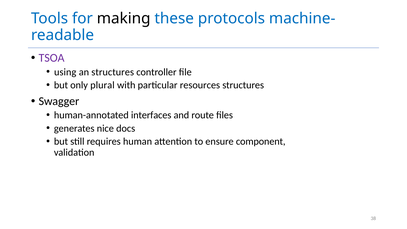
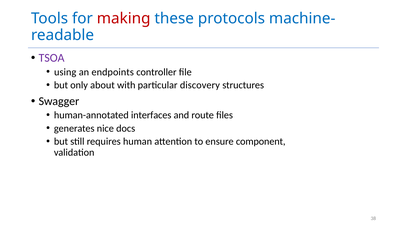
making colour: black -> red
an structures: structures -> endpoints
plural: plural -> about
resources: resources -> discovery
